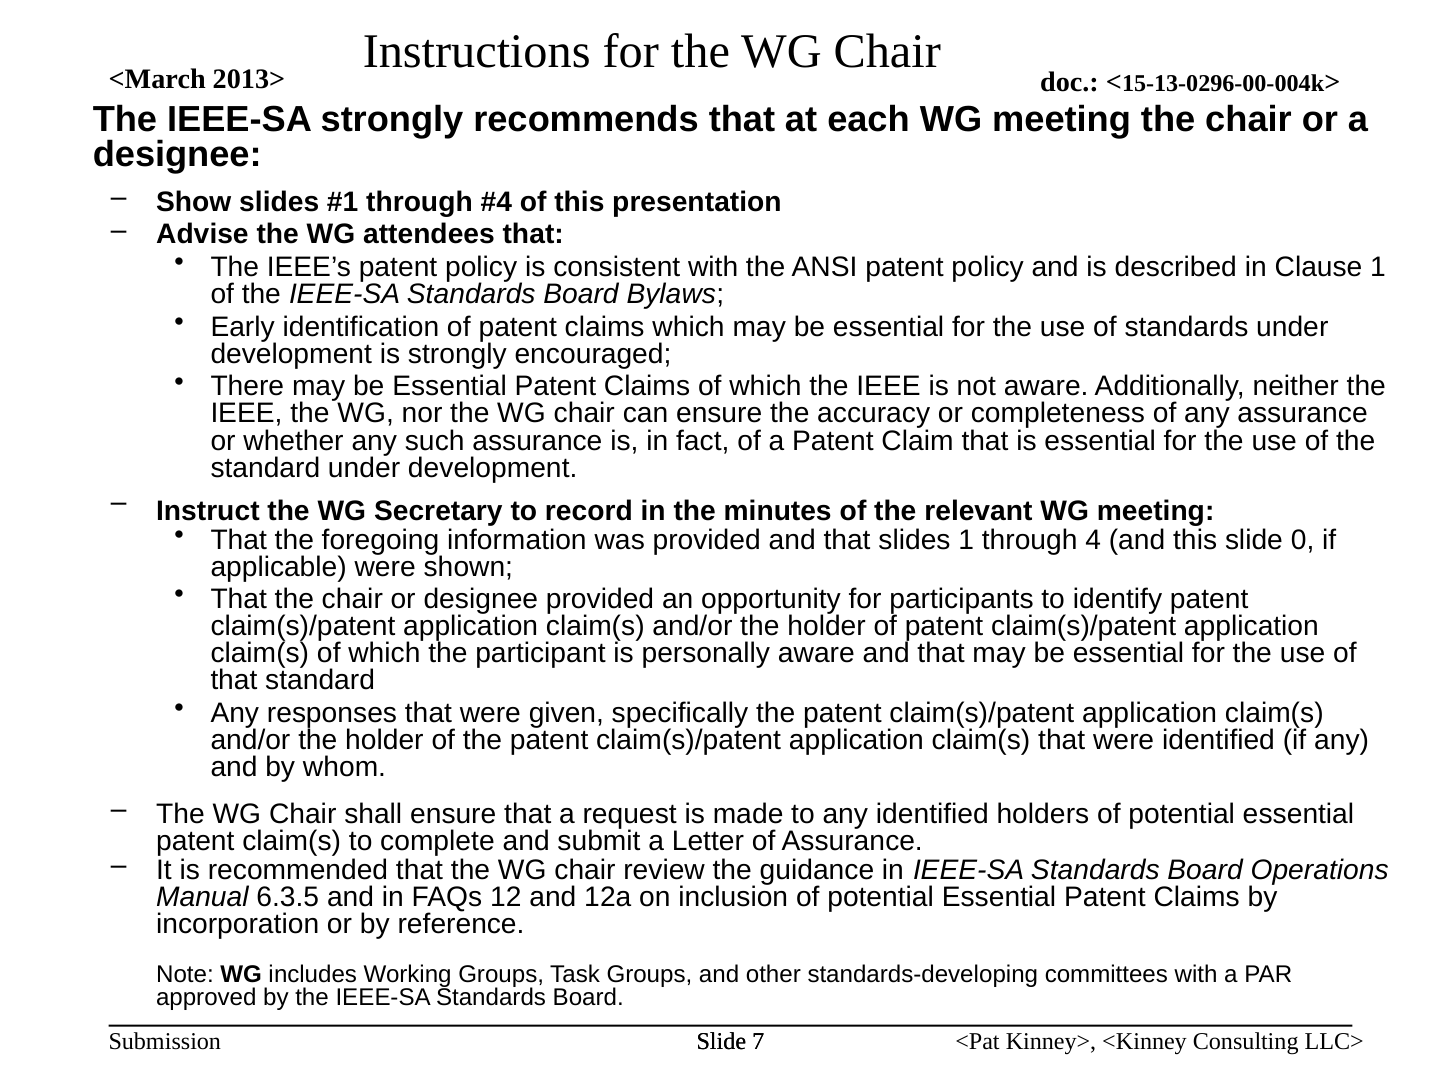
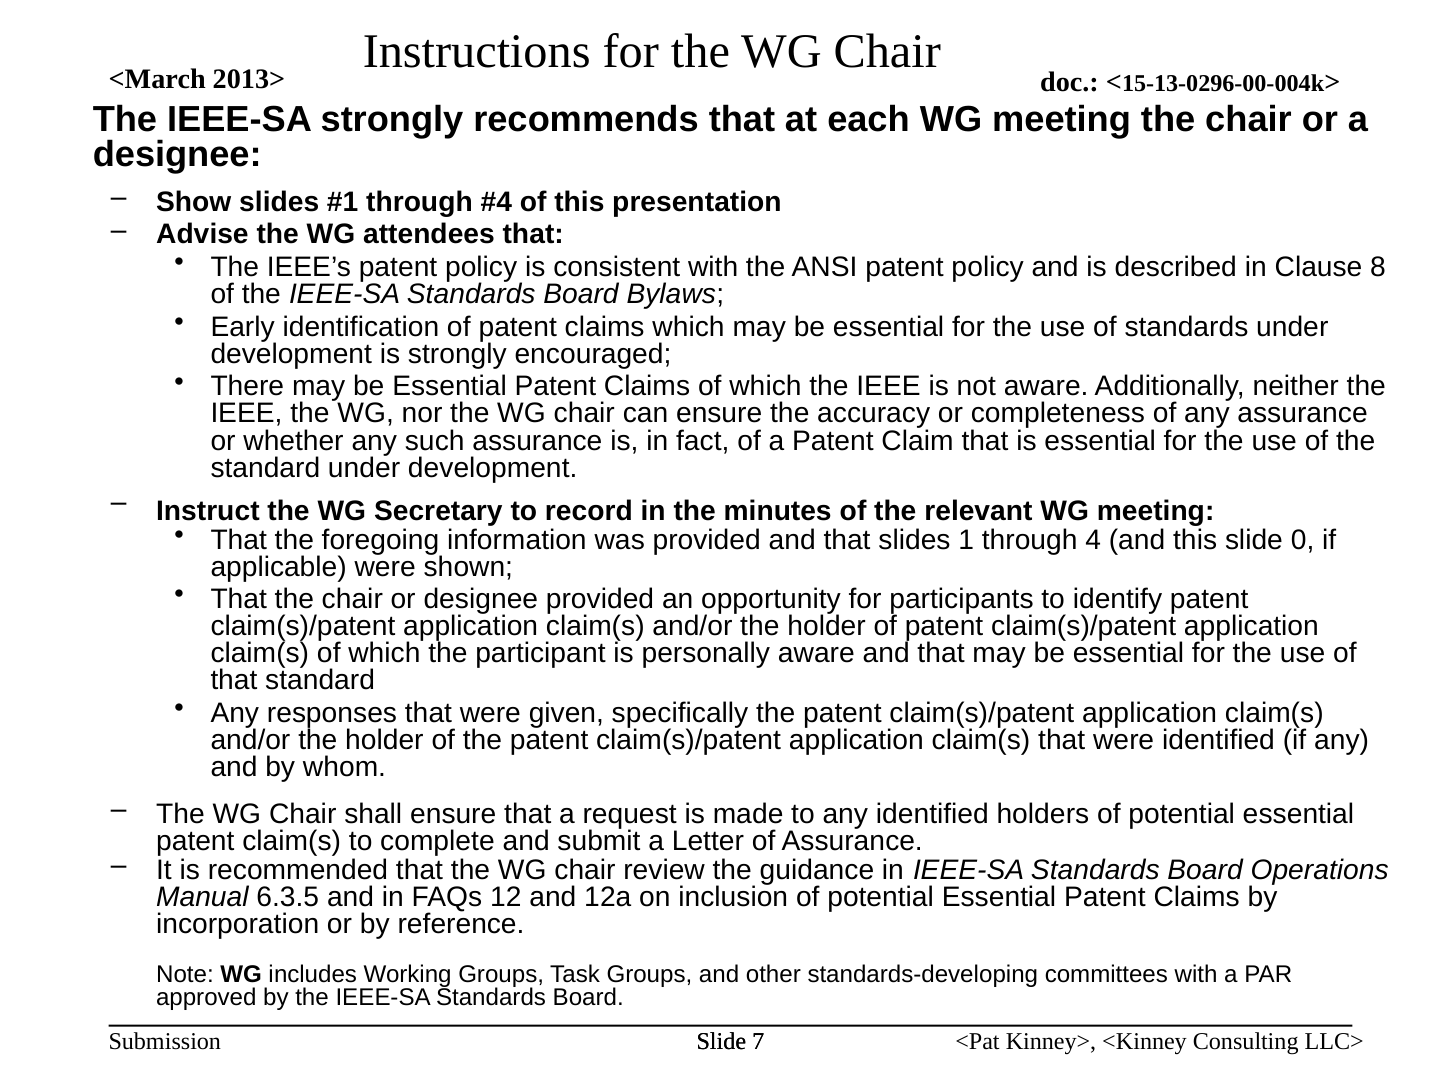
Clause 1: 1 -> 8
